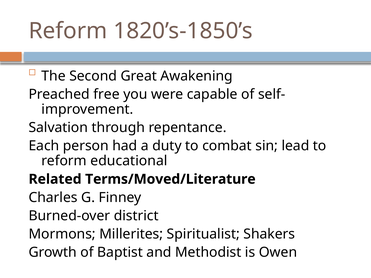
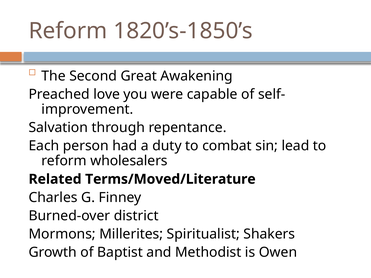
free: free -> love
educational: educational -> wholesalers
